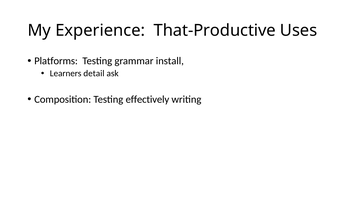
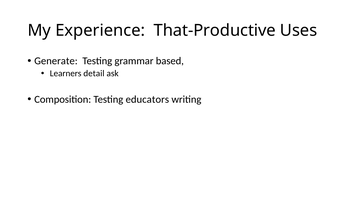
Platforms: Platforms -> Generate
install: install -> based
effectively: effectively -> educators
